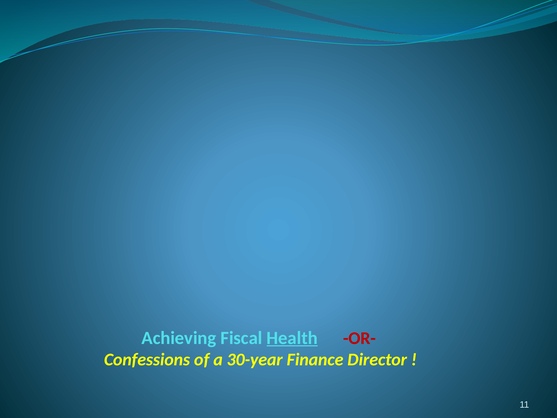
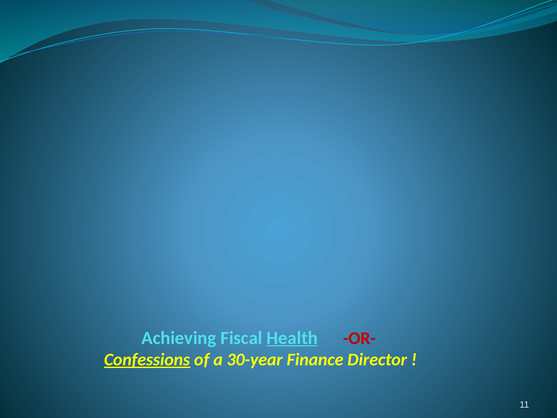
Confessions underline: none -> present
